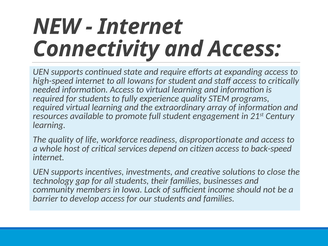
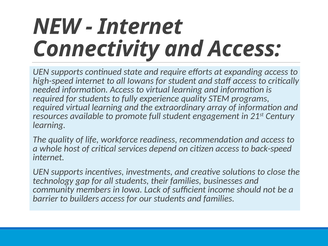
disproportionate: disproportionate -> recommendation
develop: develop -> builders
